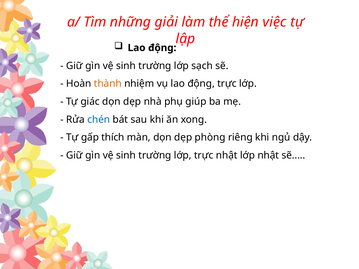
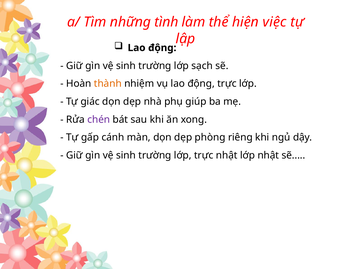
giải: giải -> tình
chén colour: blue -> purple
thích: thích -> cánh
